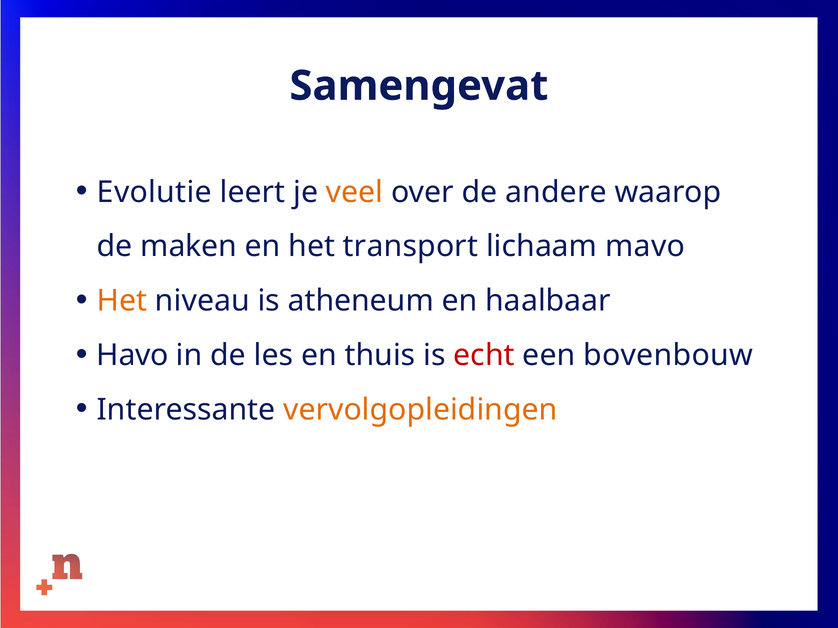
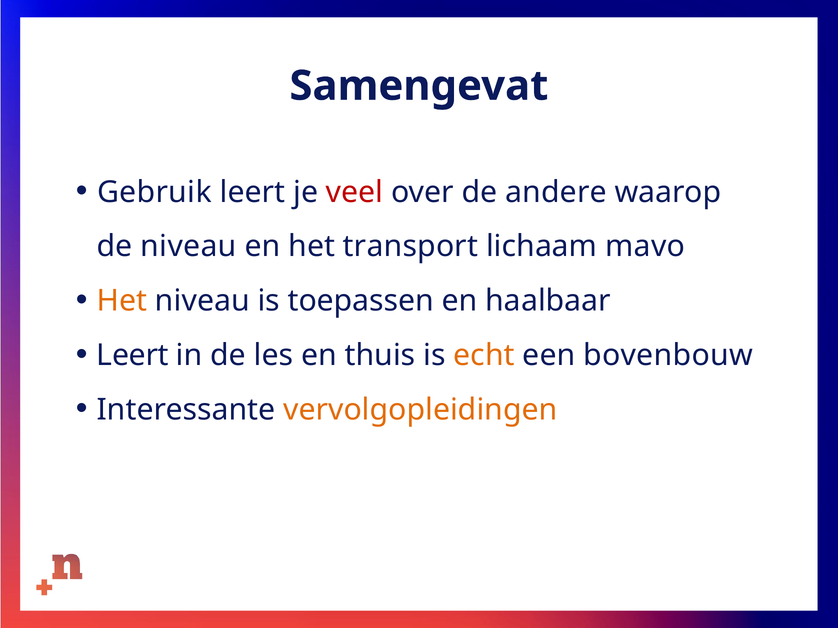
Evolutie: Evolutie -> Gebruik
veel colour: orange -> red
de maken: maken -> niveau
atheneum: atheneum -> toepassen
Havo at (133, 356): Havo -> Leert
echt colour: red -> orange
